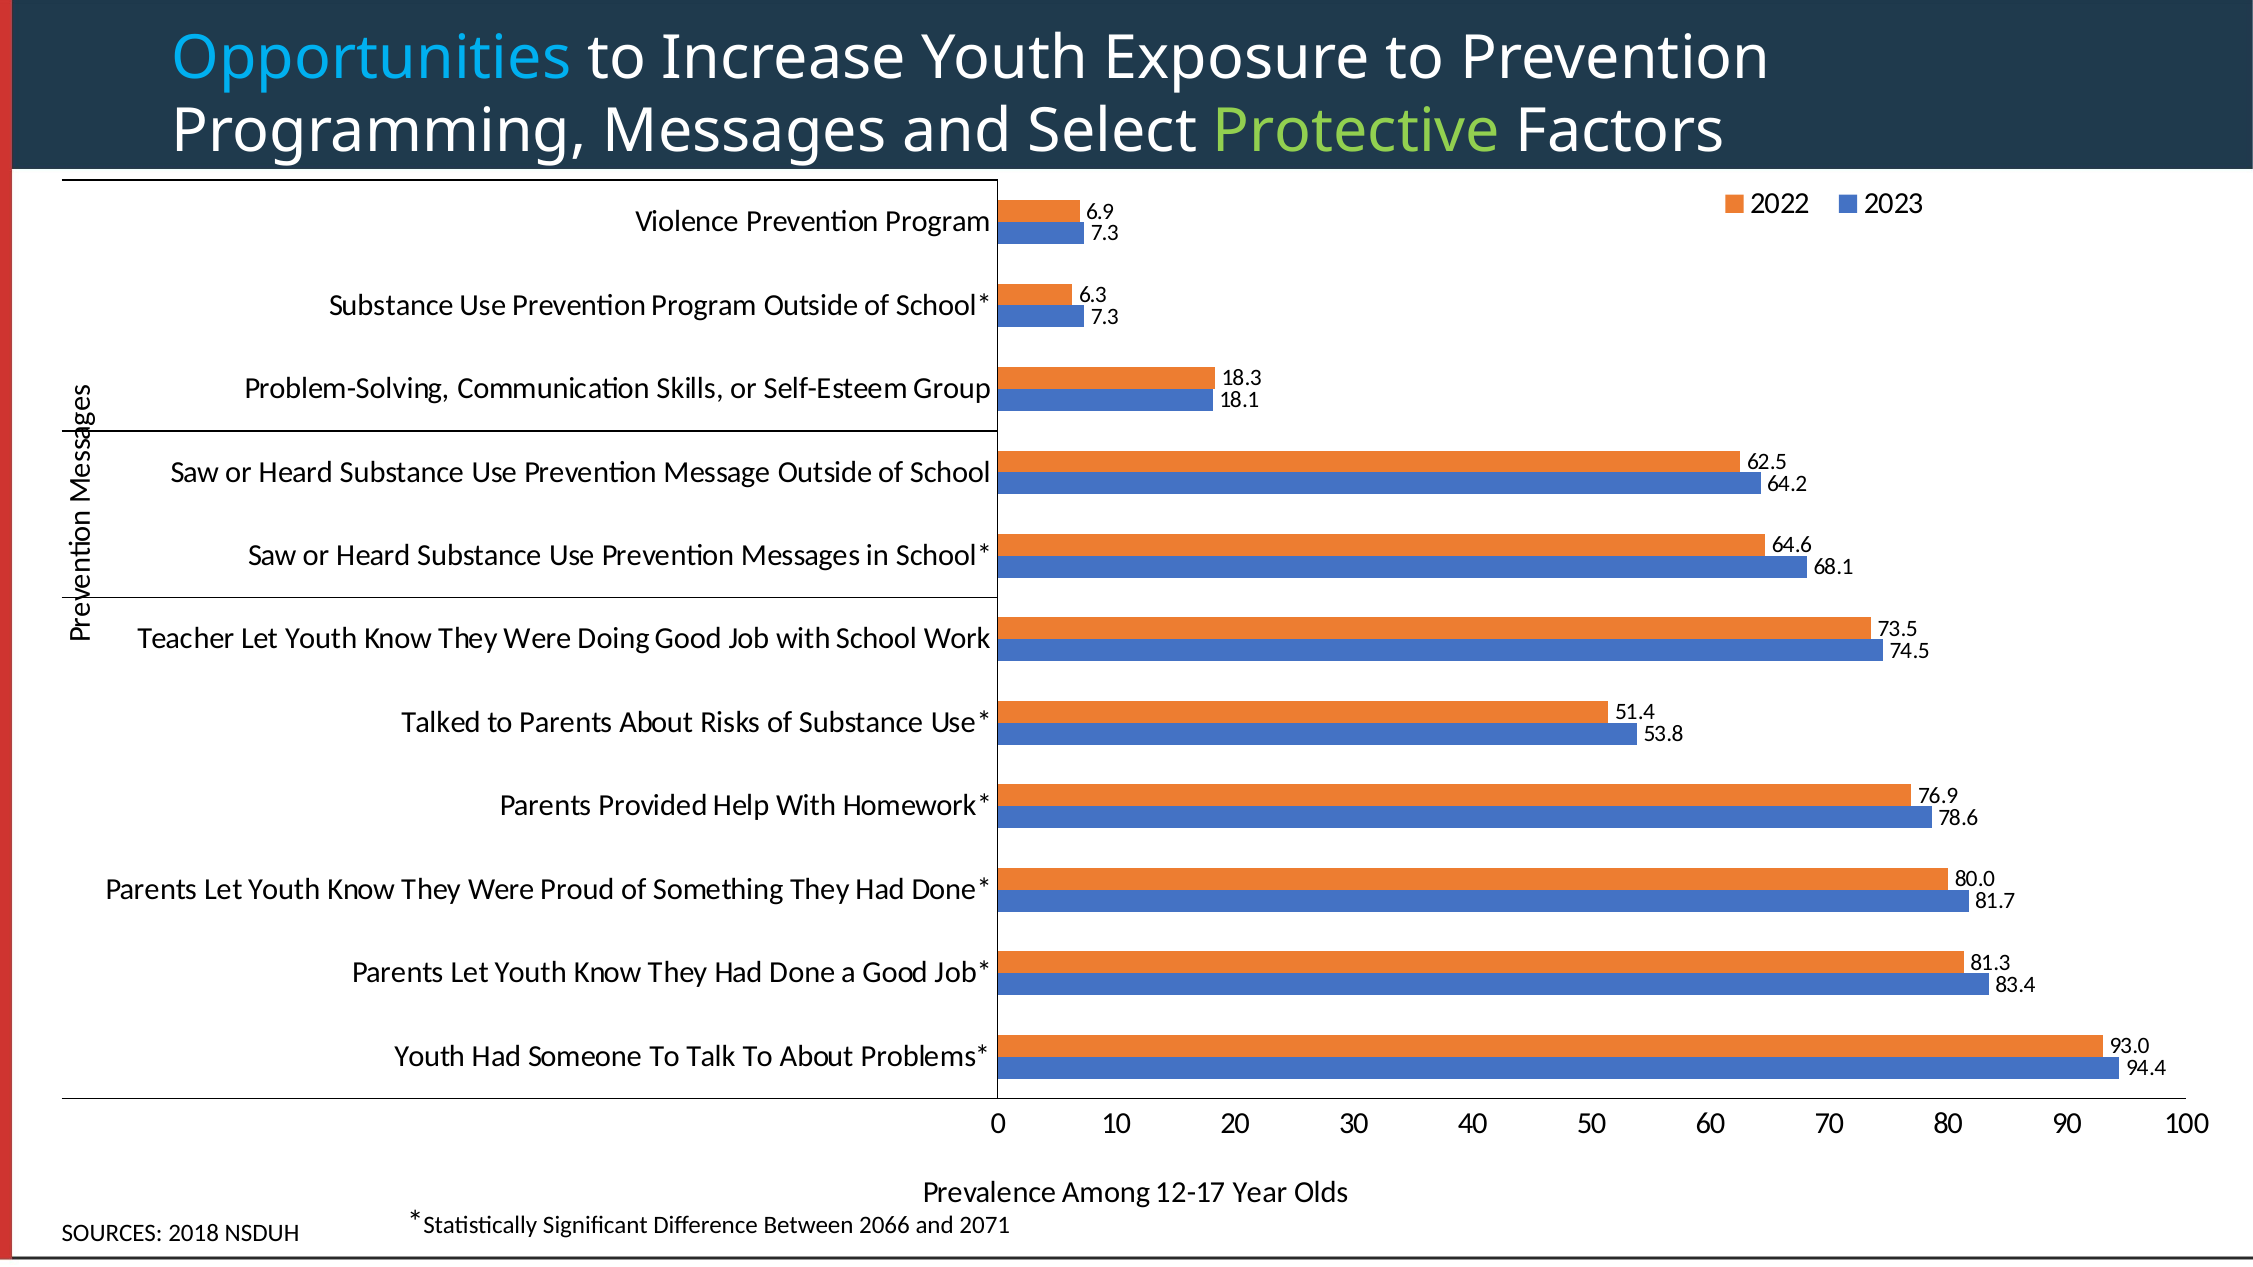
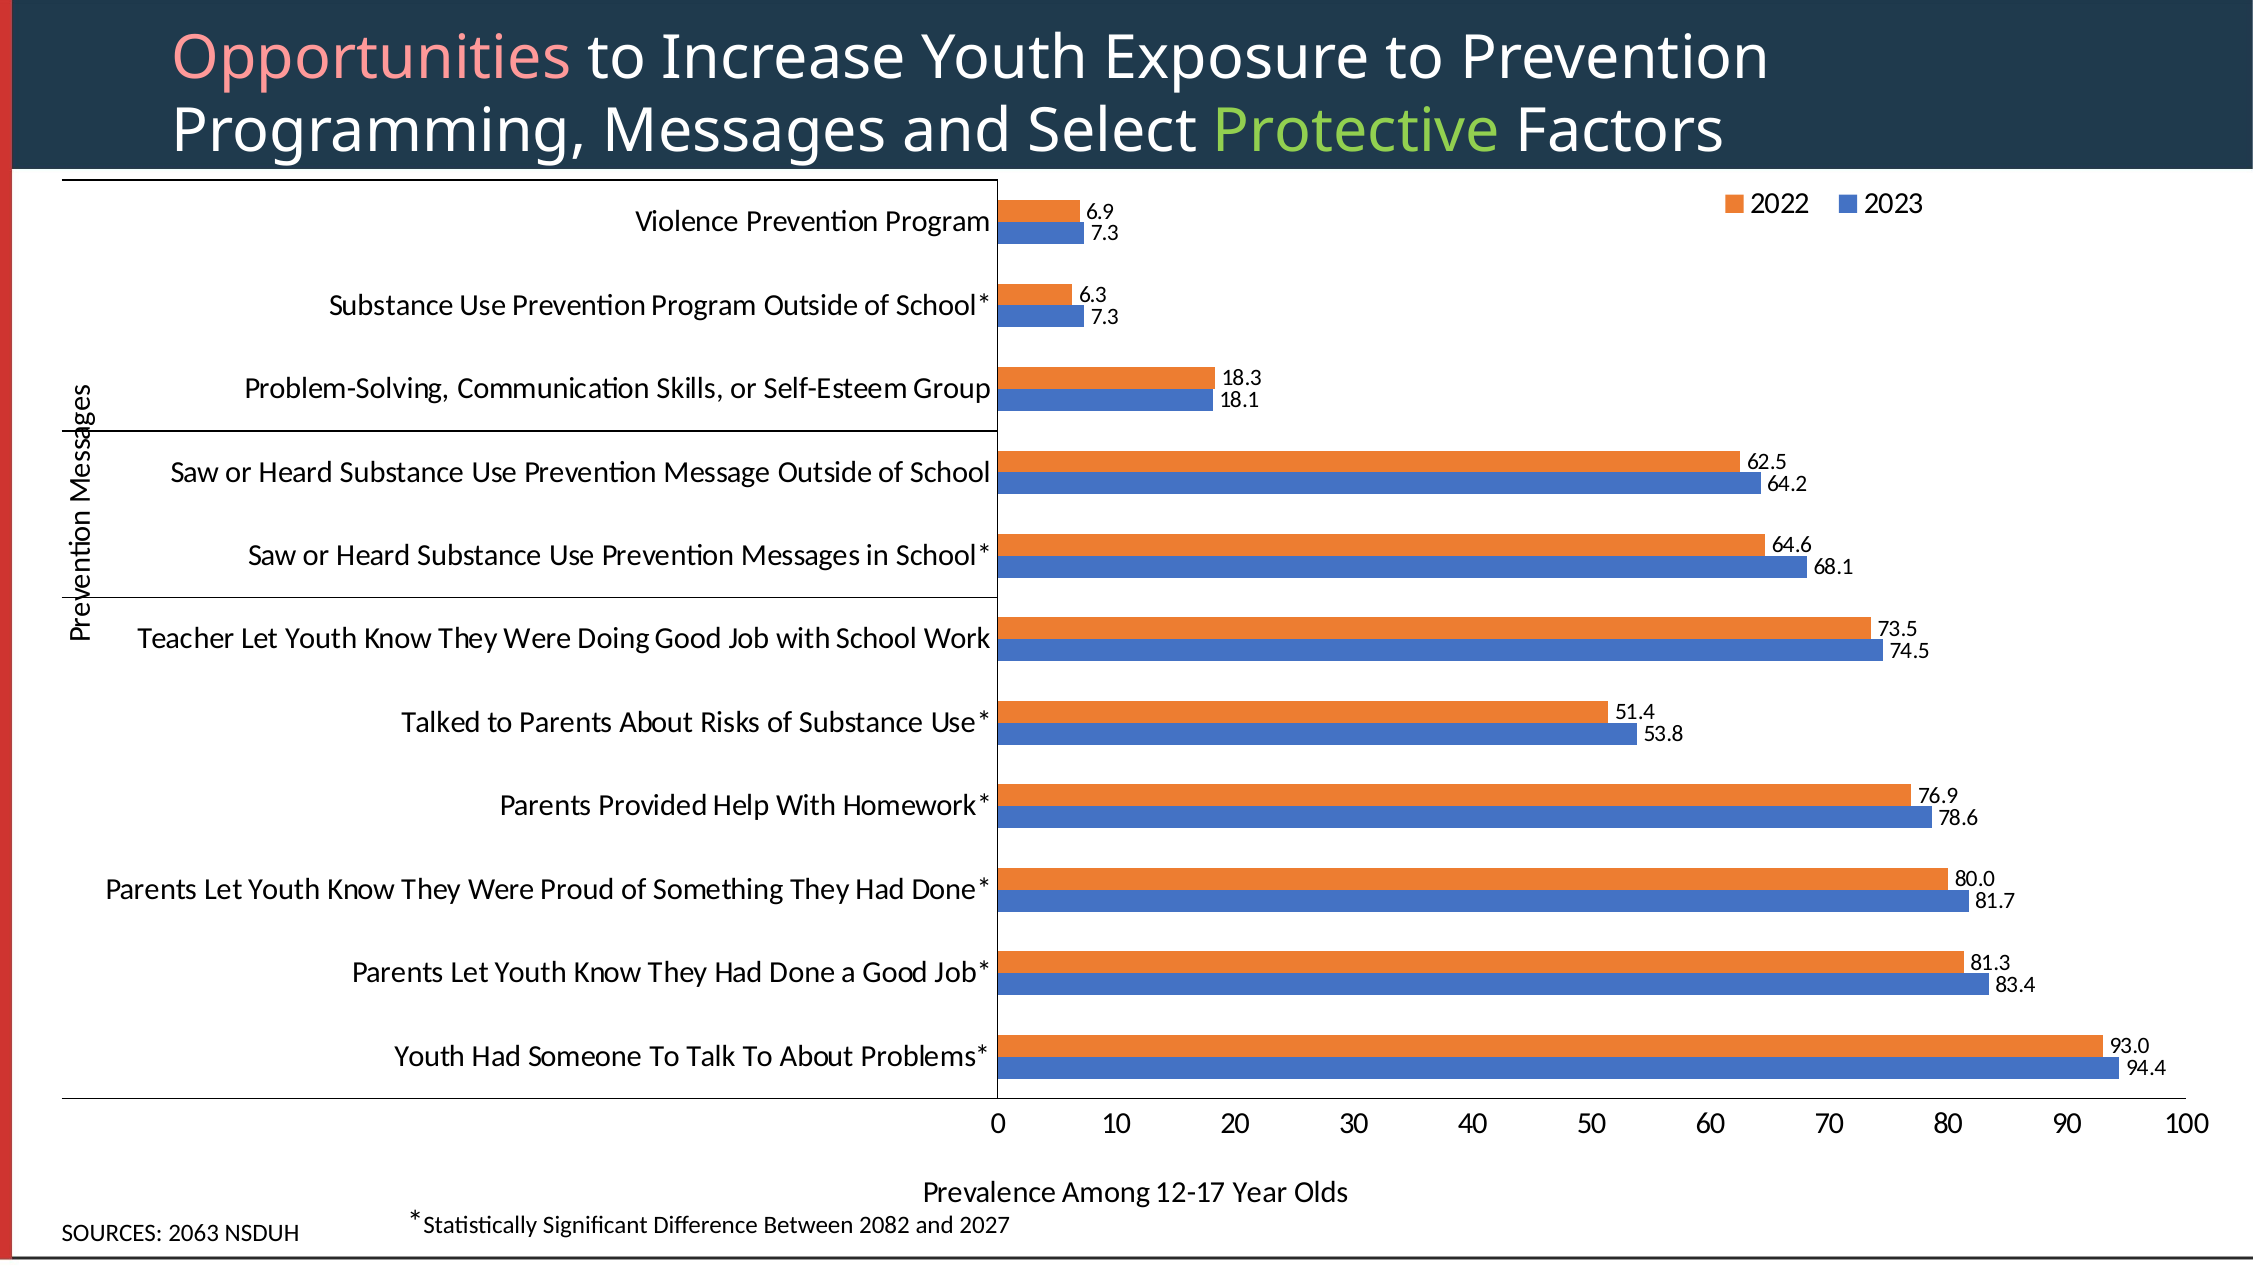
Opportunities colour: light blue -> pink
2018: 2018 -> 2063
2066: 2066 -> 2082
2071: 2071 -> 2027
